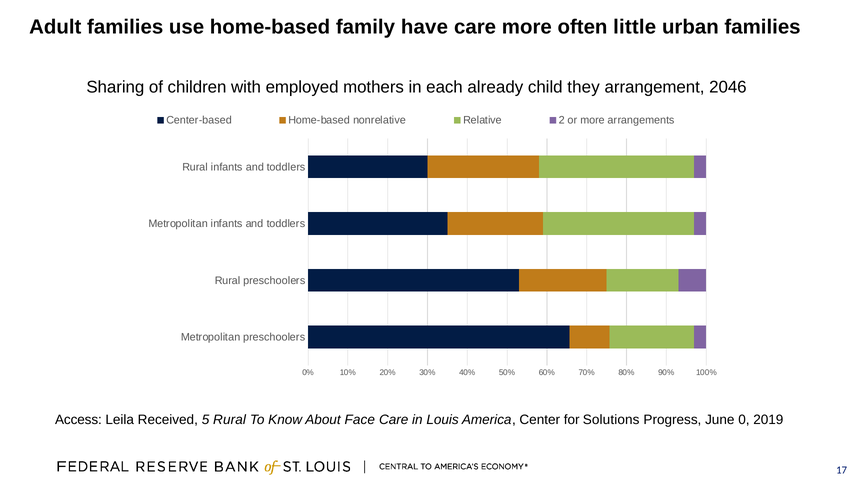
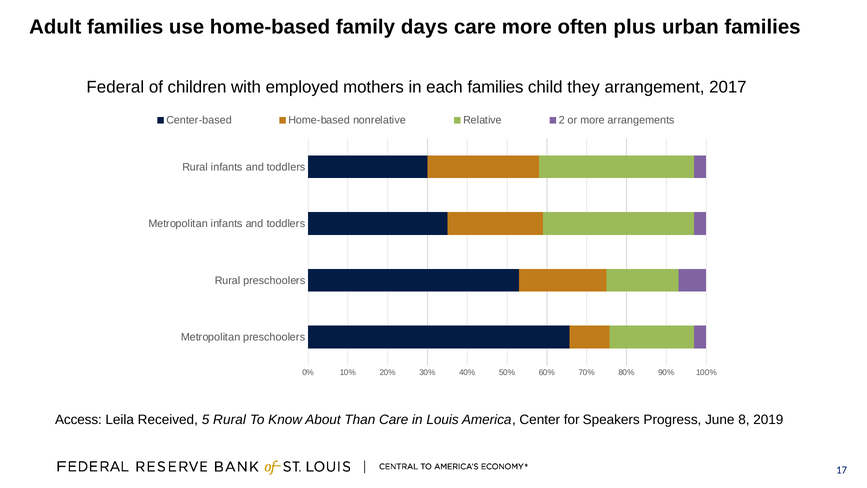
have: have -> days
little: little -> plus
Sharing: Sharing -> Federal
each already: already -> families
2046: 2046 -> 2017
Face: Face -> Than
Solutions: Solutions -> Speakers
0: 0 -> 8
